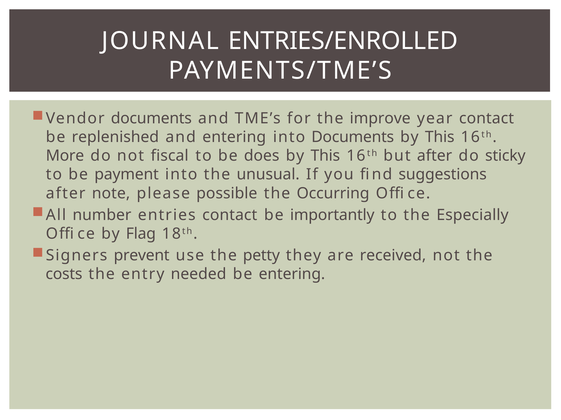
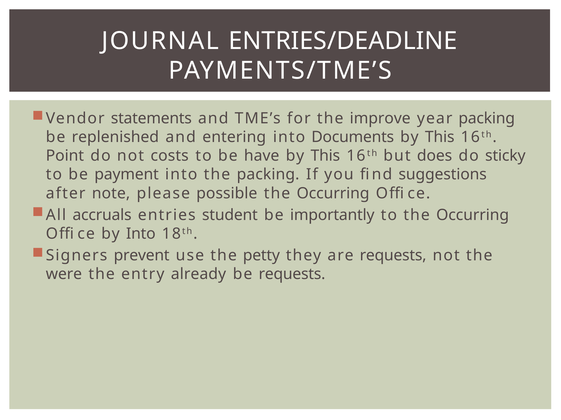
ENTRIES/ENROLLED: ENTRIES/ENROLLED -> ENTRIES/DEADLINE
Vendor documents: documents -> statements
year contact: contact -> packing
More: More -> Point
fiscal: fiscal -> costs
does: does -> have
but after: after -> does
the unusual: unusual -> packing
number: number -> accruals
entries contact: contact -> student
to the Especially: Especially -> Occurring
by Flag: Flag -> Into
are received: received -> requests
costs: costs -> were
needed: needed -> already
be entering: entering -> requests
